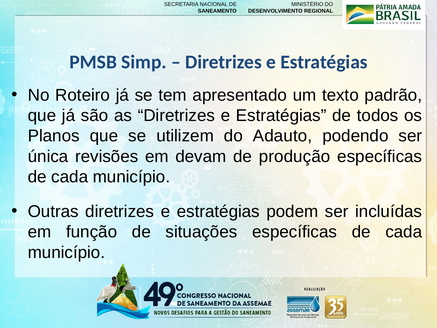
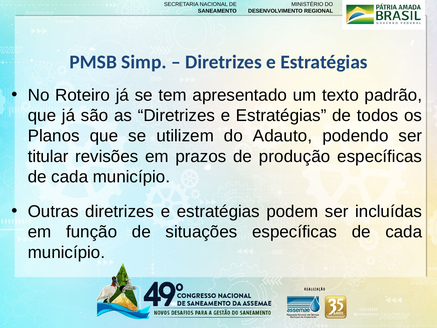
única: única -> titular
devam: devam -> prazos
